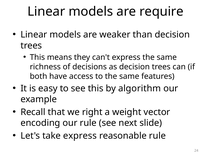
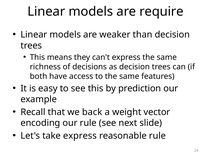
algorithm: algorithm -> prediction
right: right -> back
